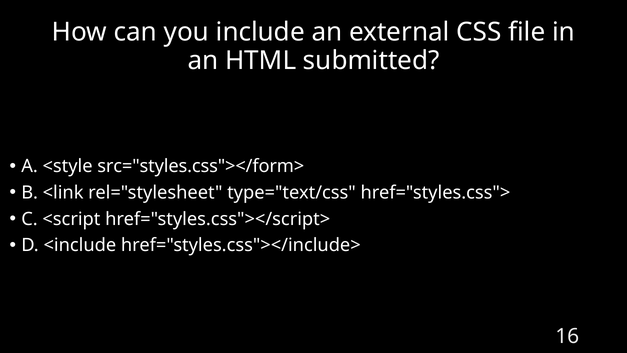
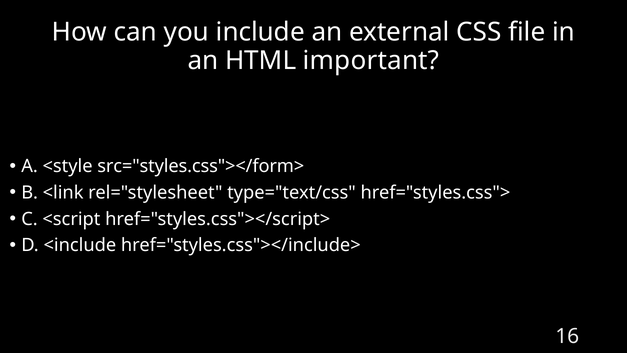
submitted: submitted -> important
